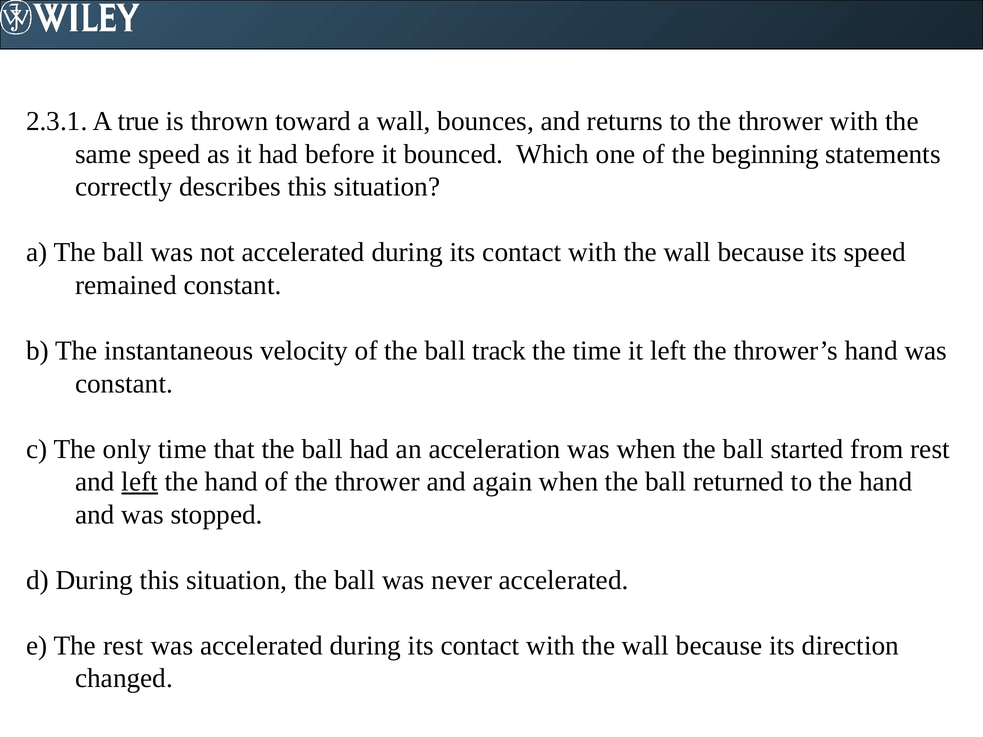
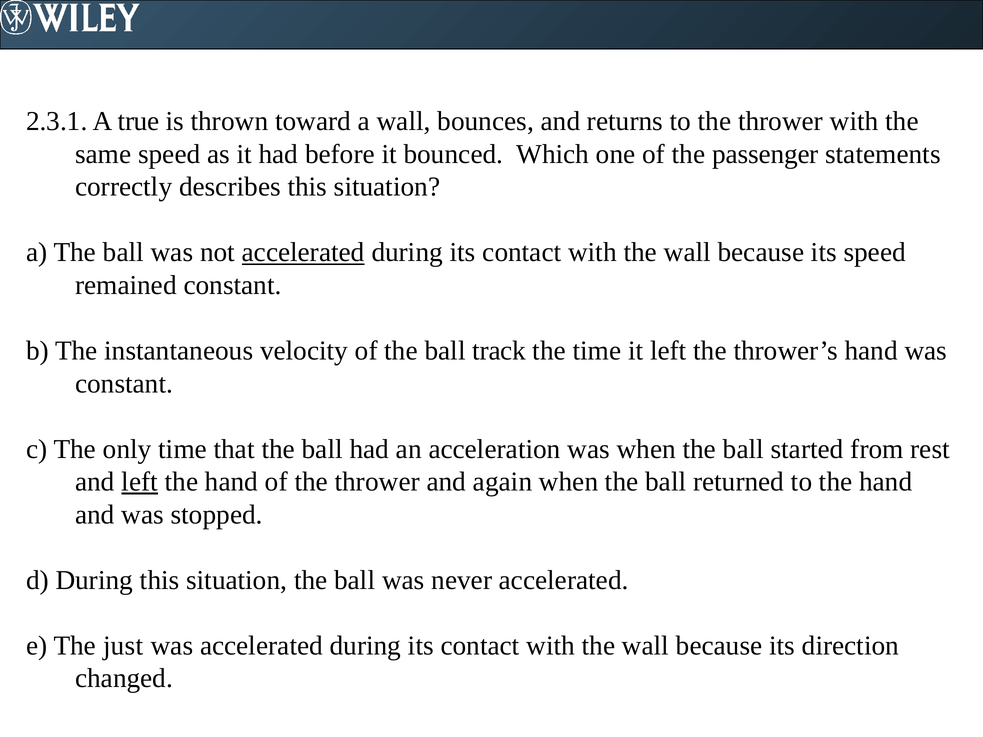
beginning: beginning -> passenger
accelerated at (303, 253) underline: none -> present
The rest: rest -> just
